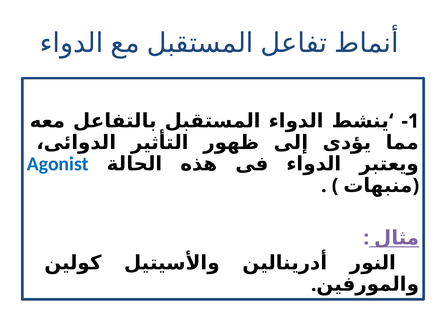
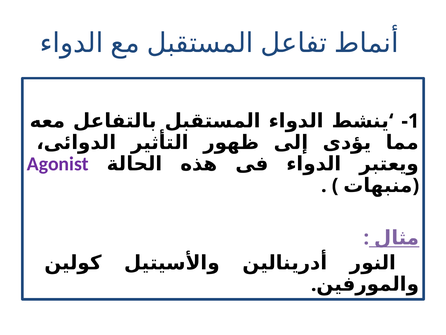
Agonist colour: blue -> purple
